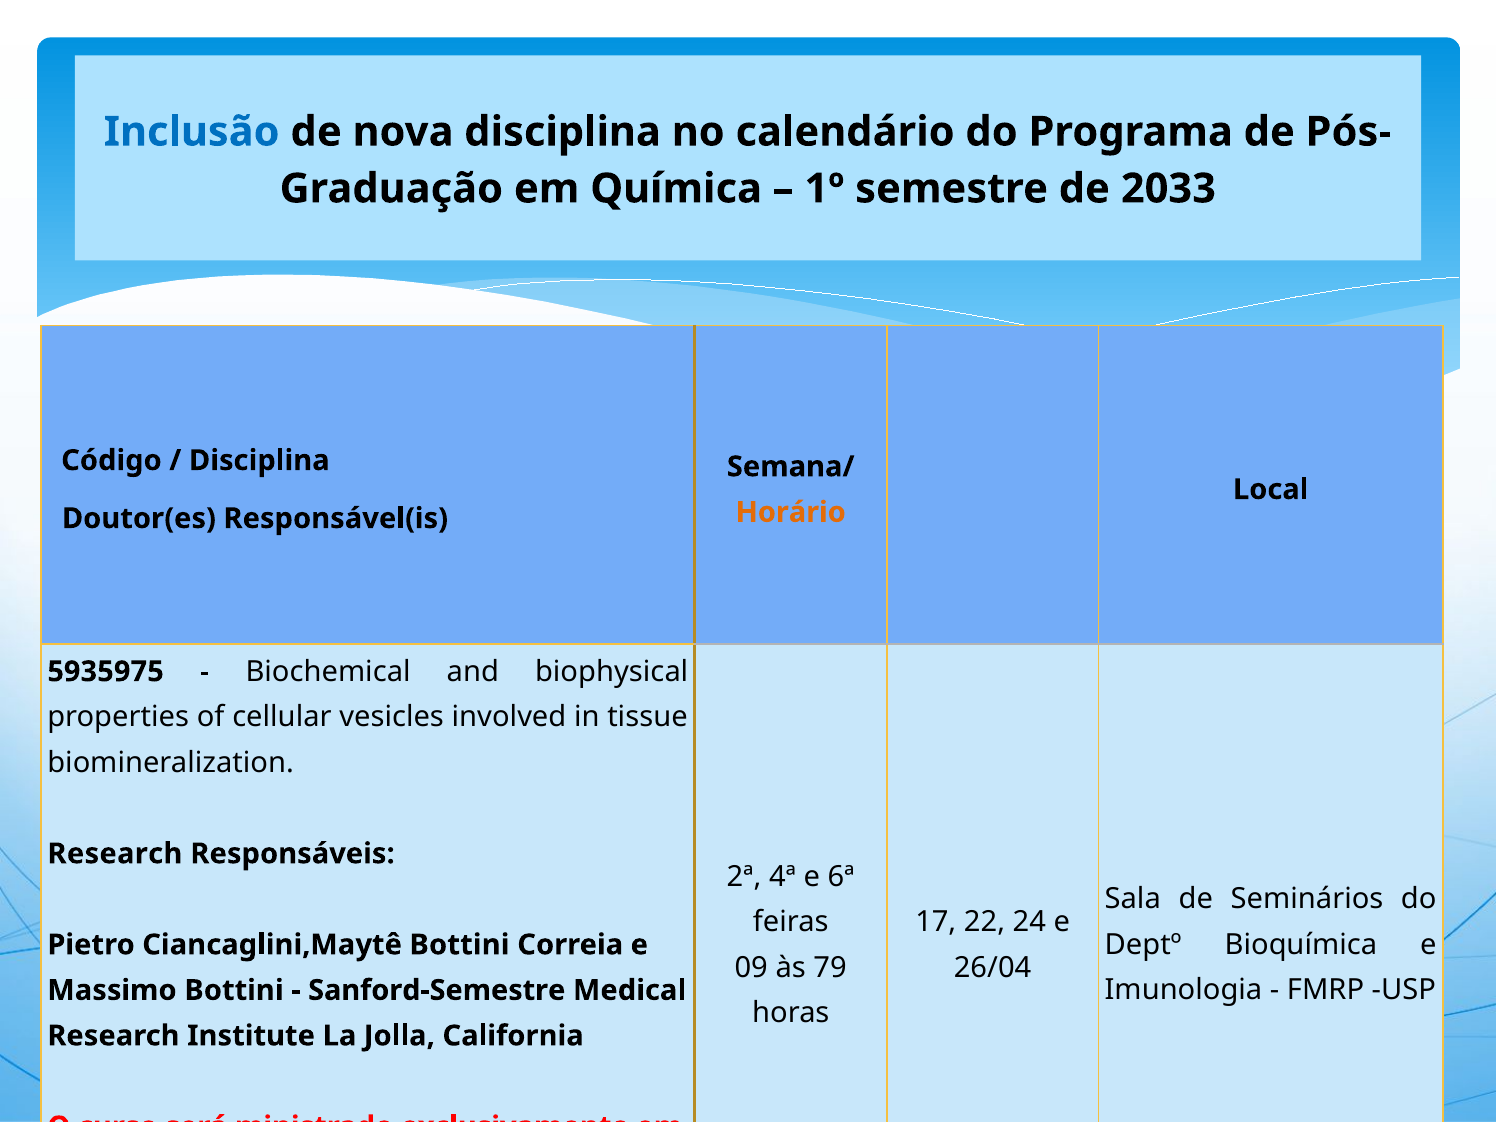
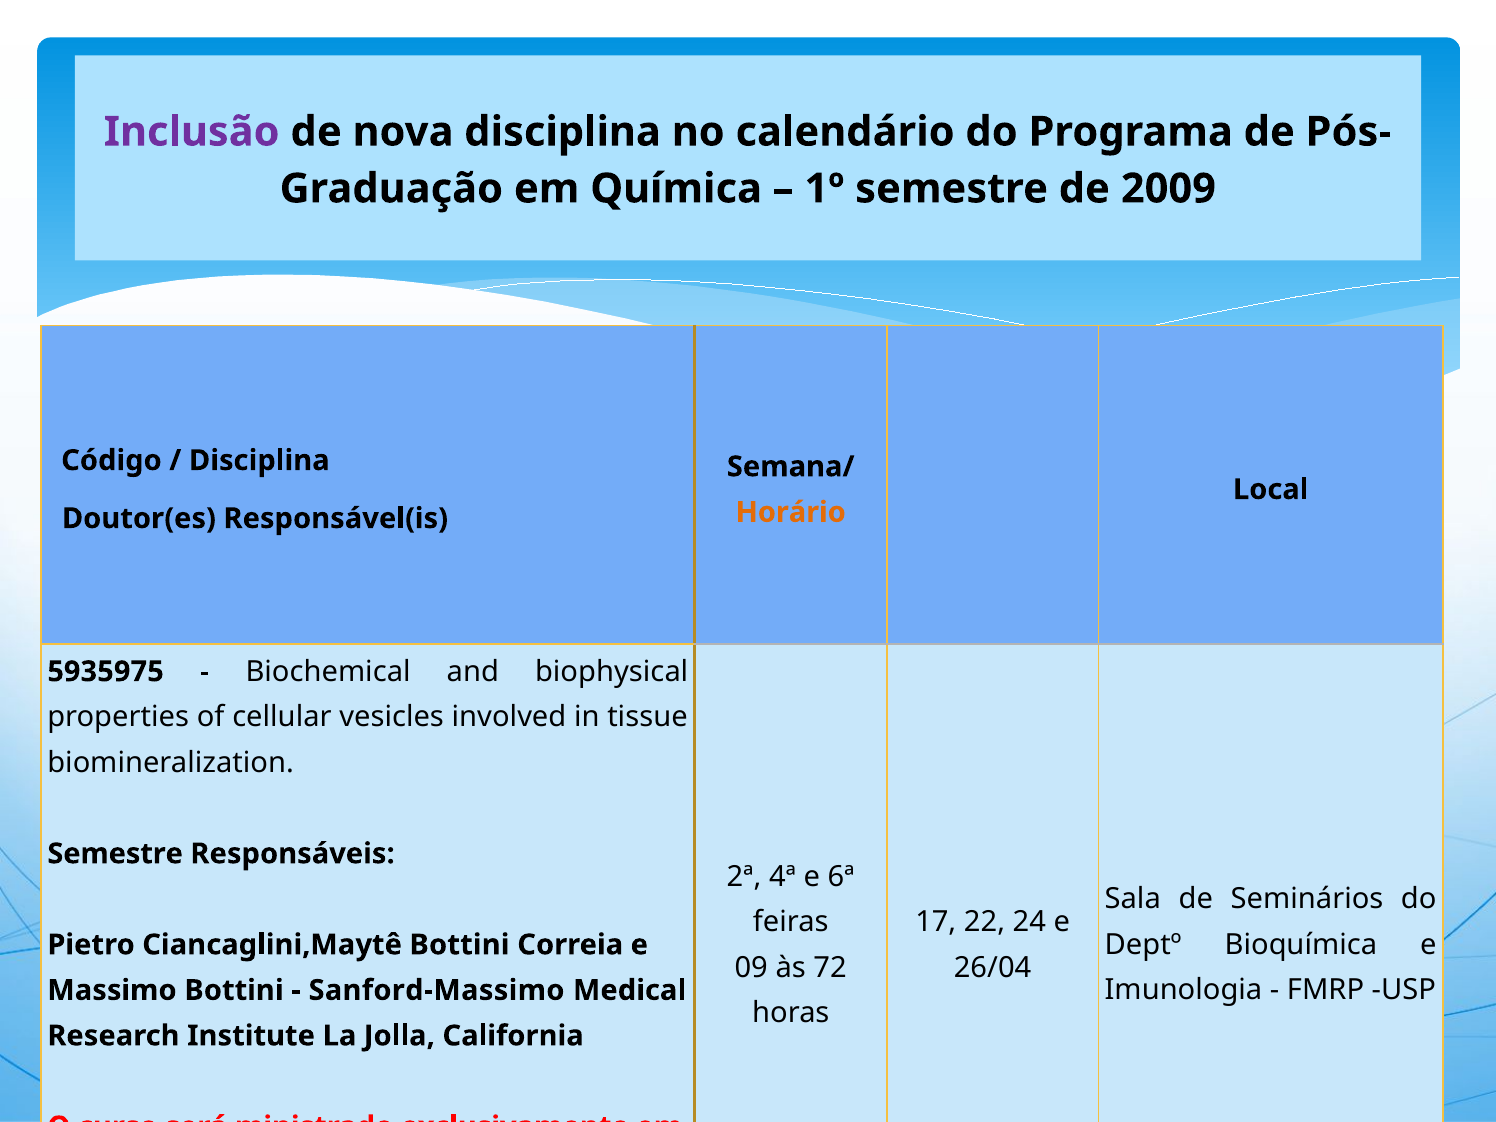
Inclusão colour: blue -> purple
2033: 2033 -> 2009
Research at (115, 854): Research -> Semestre
79: 79 -> 72
Sanford-Semestre: Sanford-Semestre -> Sanford-Massimo
